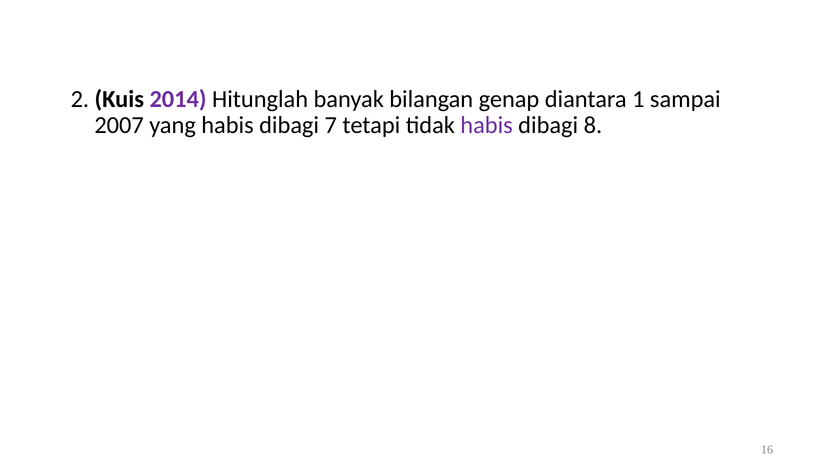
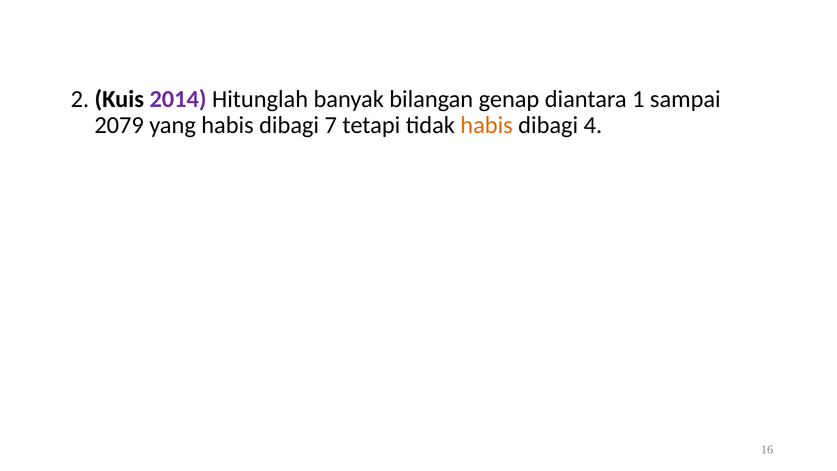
2007: 2007 -> 2079
habis at (487, 125) colour: purple -> orange
8: 8 -> 4
